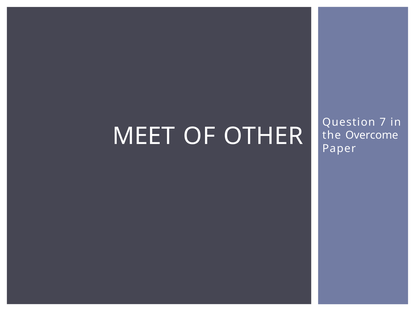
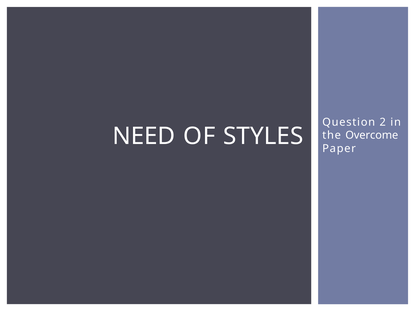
7: 7 -> 2
MEET: MEET -> NEED
OTHER: OTHER -> STYLES
